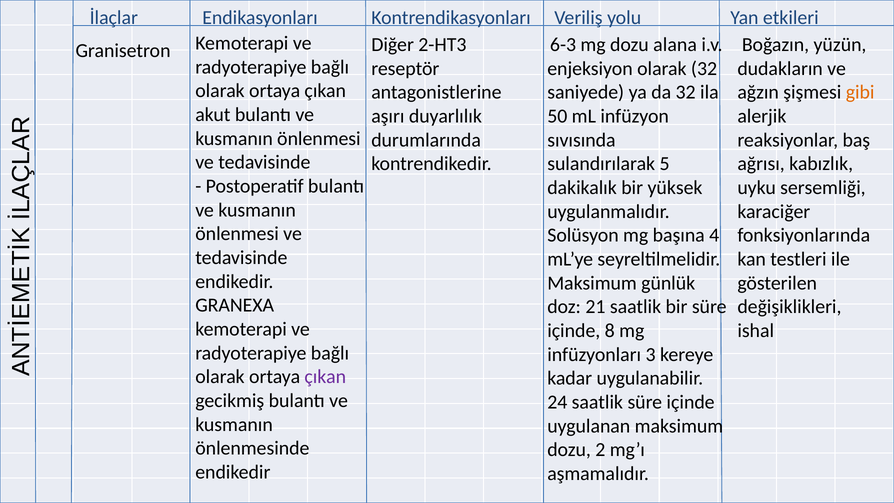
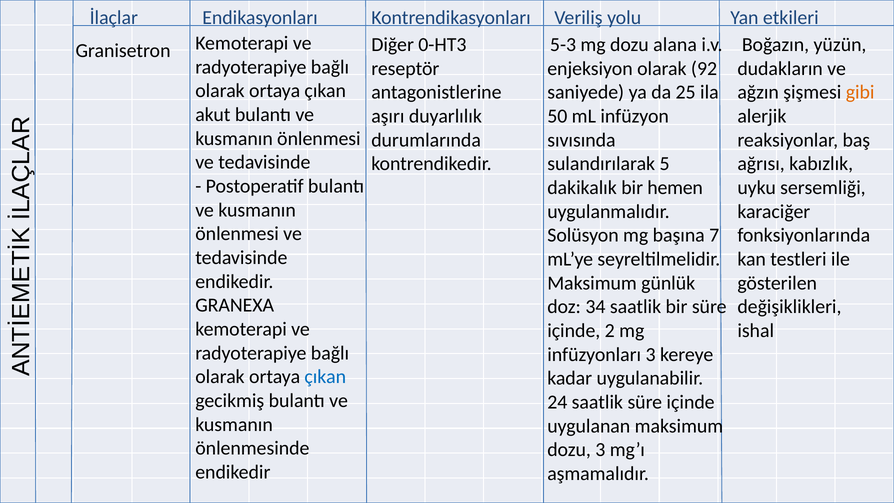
2-HT3: 2-HT3 -> 0-HT3
6-3: 6-3 -> 5-3
olarak 32: 32 -> 92
da 32: 32 -> 25
yüksek: yüksek -> hemen
4: 4 -> 7
21: 21 -> 34
8: 8 -> 2
çıkan at (325, 377) colour: purple -> blue
dozu 2: 2 -> 3
